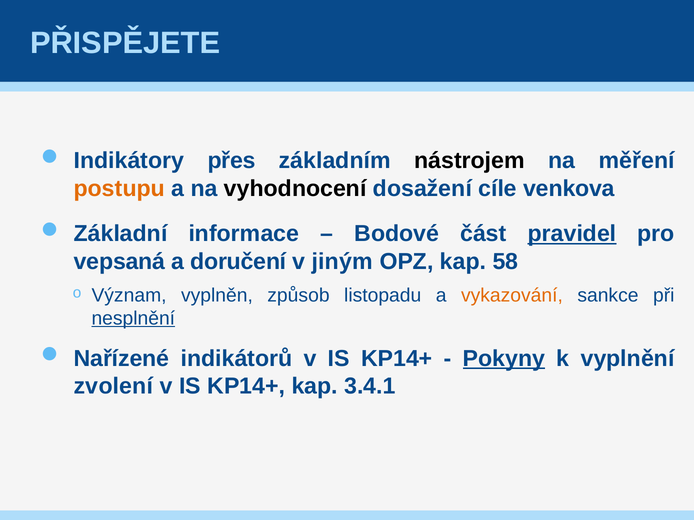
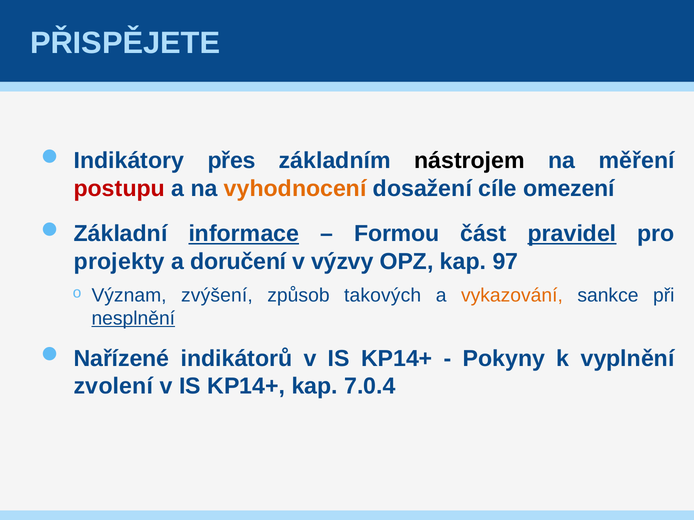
postupu colour: orange -> red
vyhodnocení colour: black -> orange
venkova: venkova -> omezení
informace underline: none -> present
Bodové: Bodové -> Formou
vepsaná: vepsaná -> projekty
jiným: jiným -> výzvy
58: 58 -> 97
vyplněn: vyplněn -> zvýšení
listopadu: listopadu -> takových
Pokyny underline: present -> none
3.4.1: 3.4.1 -> 7.0.4
